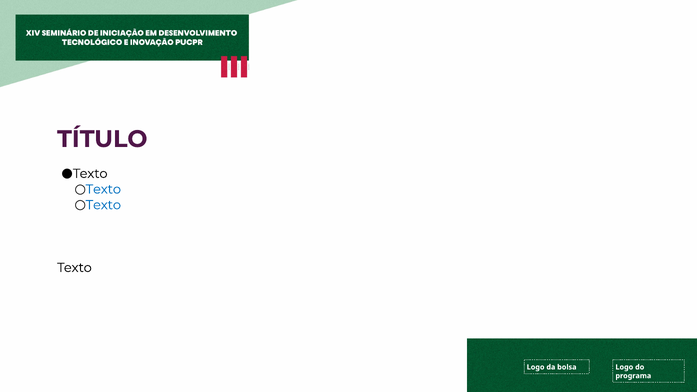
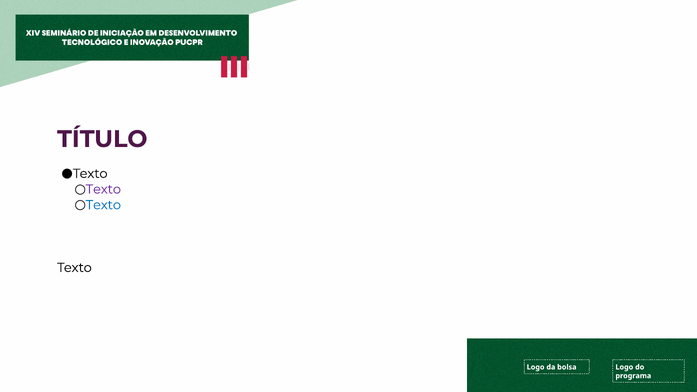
Texto at (103, 189) colour: blue -> purple
